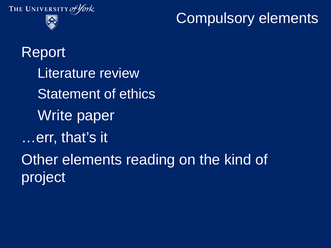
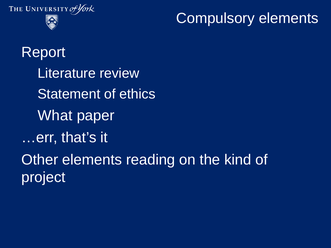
Write: Write -> What
